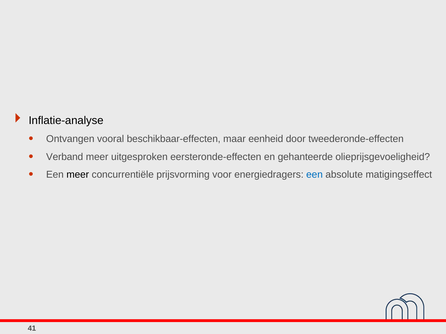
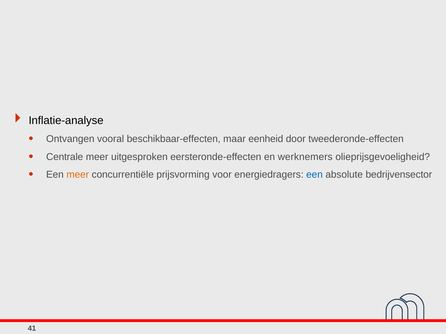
Verband: Verband -> Centrale
gehanteerde: gehanteerde -> werknemers
meer at (78, 175) colour: black -> orange
matigingseffect: matigingseffect -> bedrijvensector
